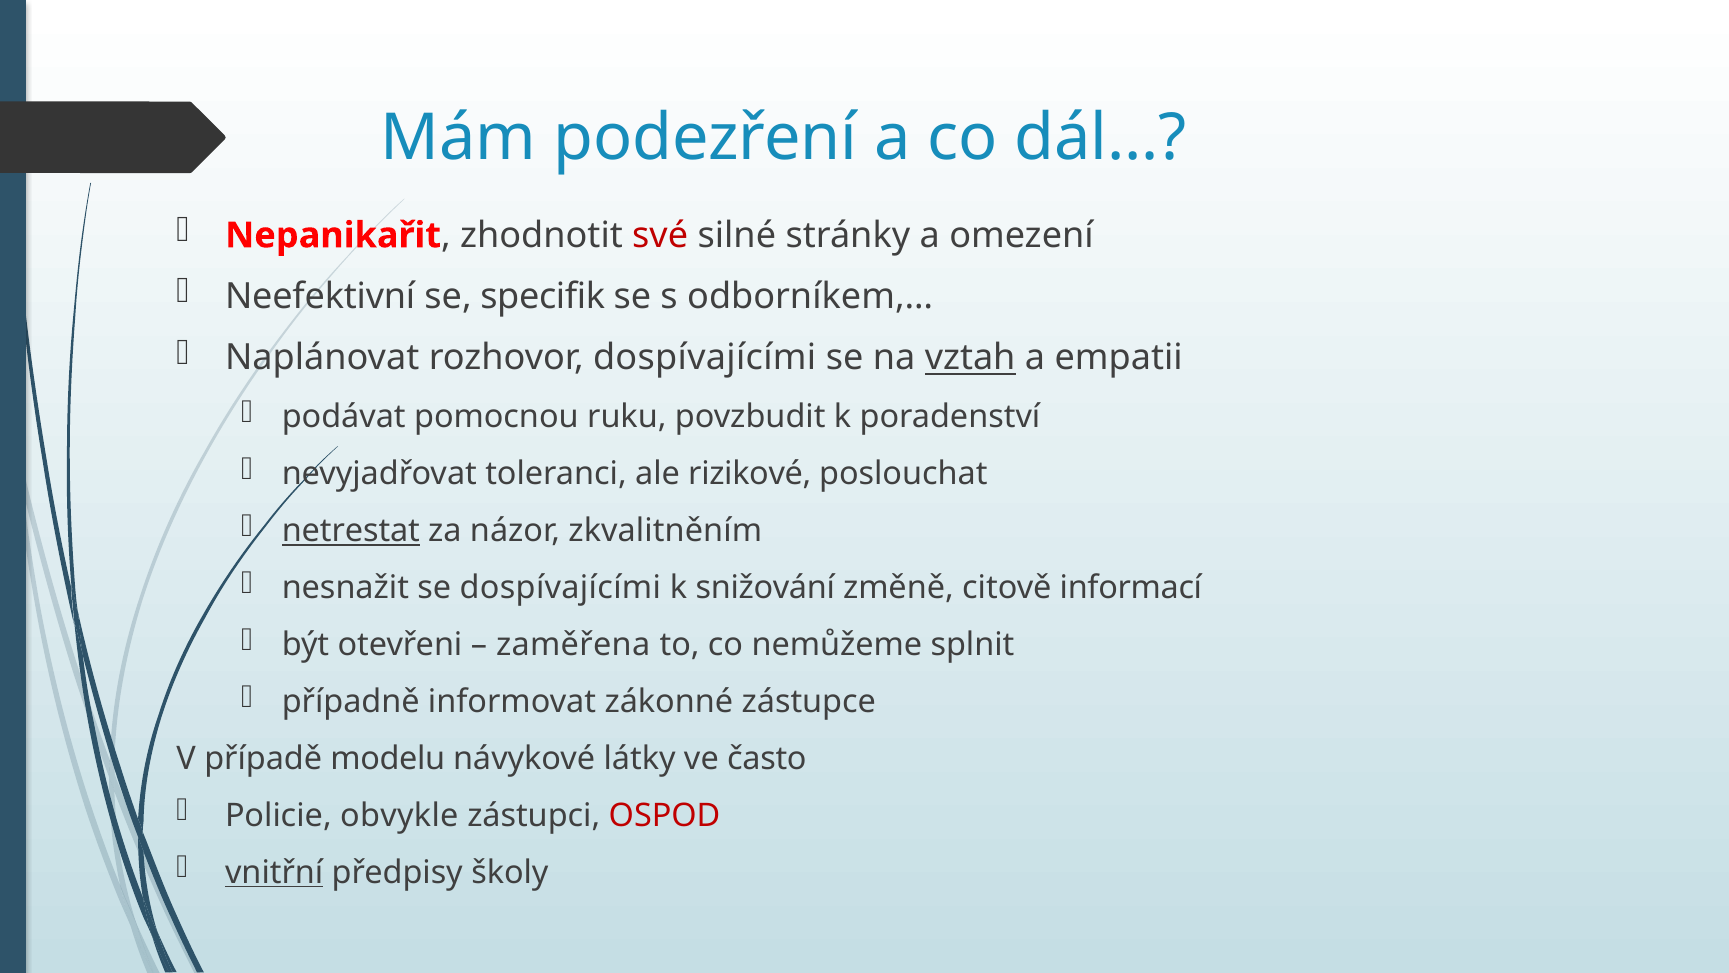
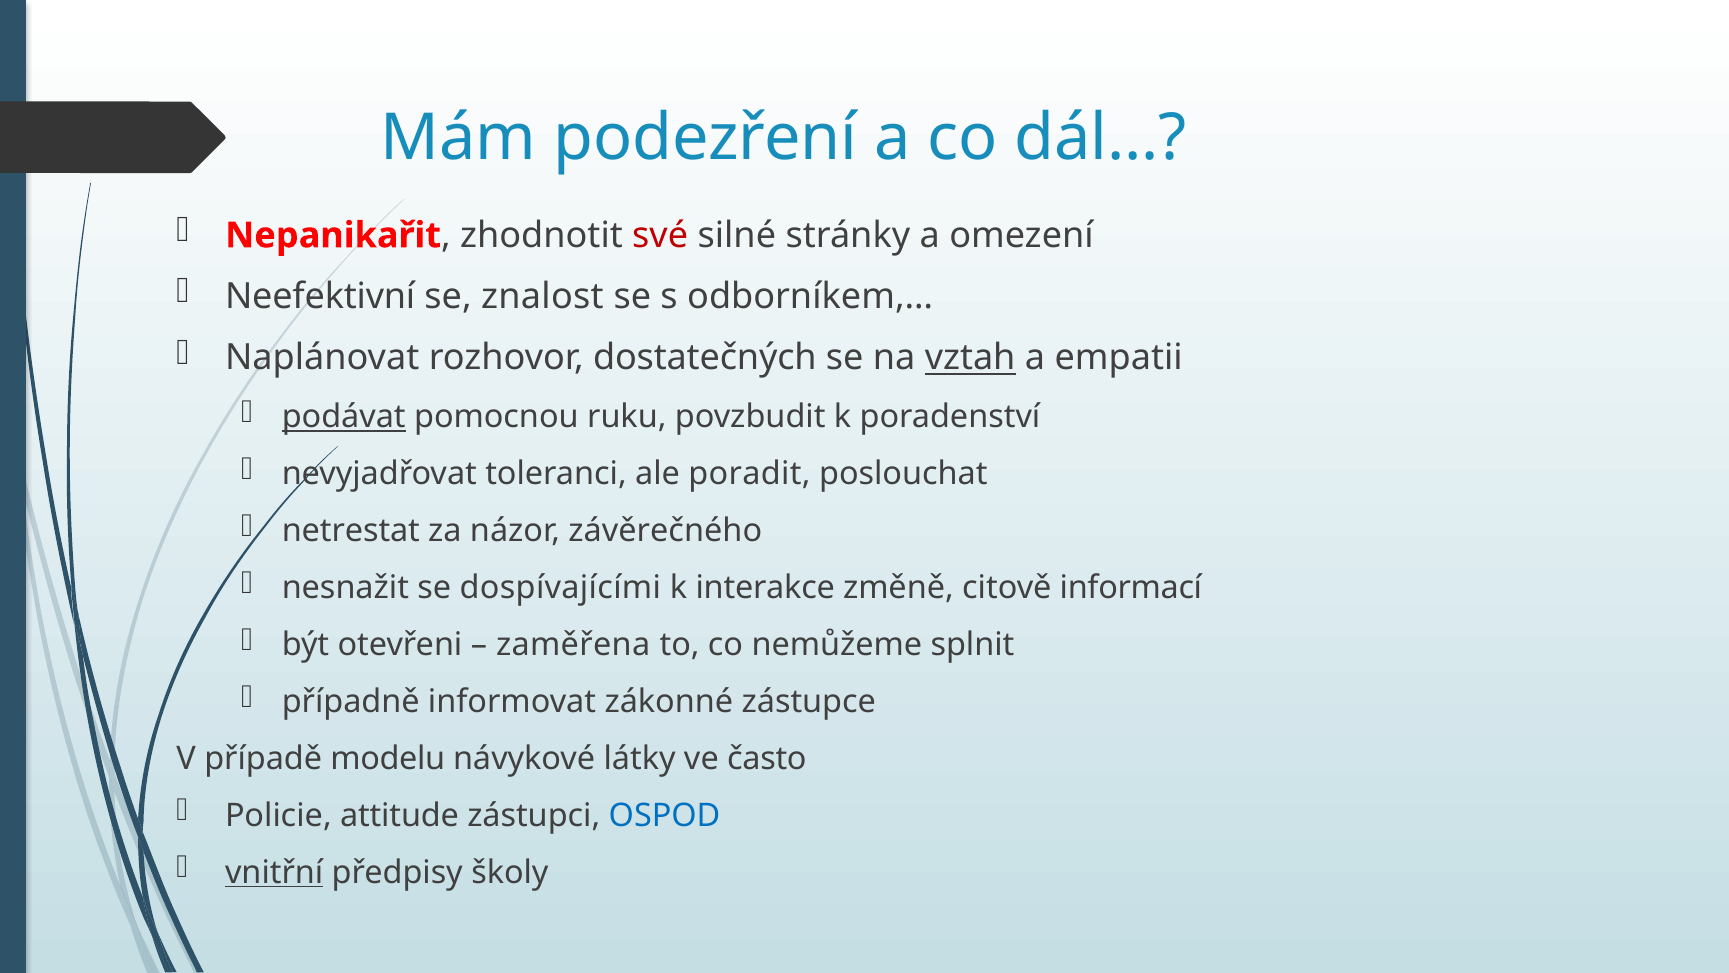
specifik: specifik -> znalost
rozhovor dospívajícími: dospívajícími -> dostatečných
podávat underline: none -> present
rizikové: rizikové -> poradit
netrestat underline: present -> none
zkvalitněním: zkvalitněním -> závěrečného
snižování: snižování -> interakce
obvykle: obvykle -> attitude
OSPOD colour: red -> blue
